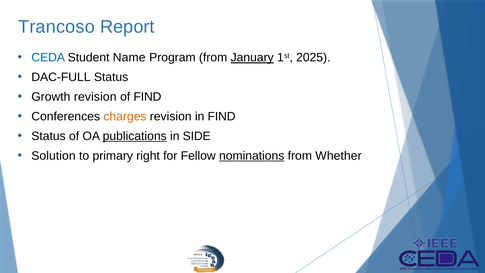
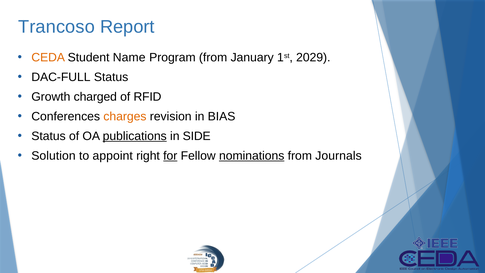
CEDA colour: blue -> orange
January underline: present -> none
2025: 2025 -> 2029
Growth revision: revision -> charged
of FIND: FIND -> RFID
in FIND: FIND -> BIAS
primary: primary -> appoint
for underline: none -> present
Whether: Whether -> Journals
